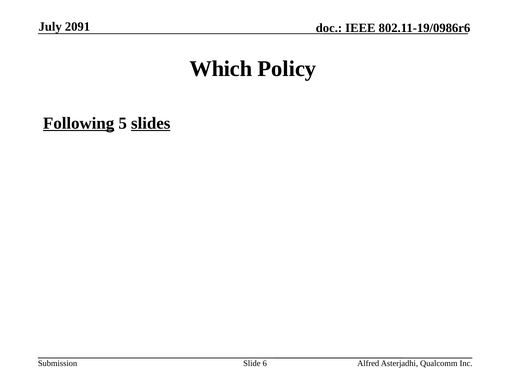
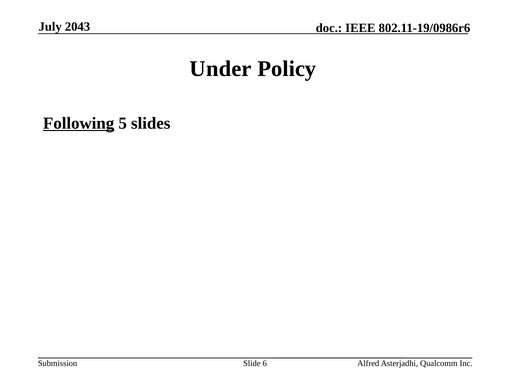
2091: 2091 -> 2043
Which: Which -> Under
slides underline: present -> none
